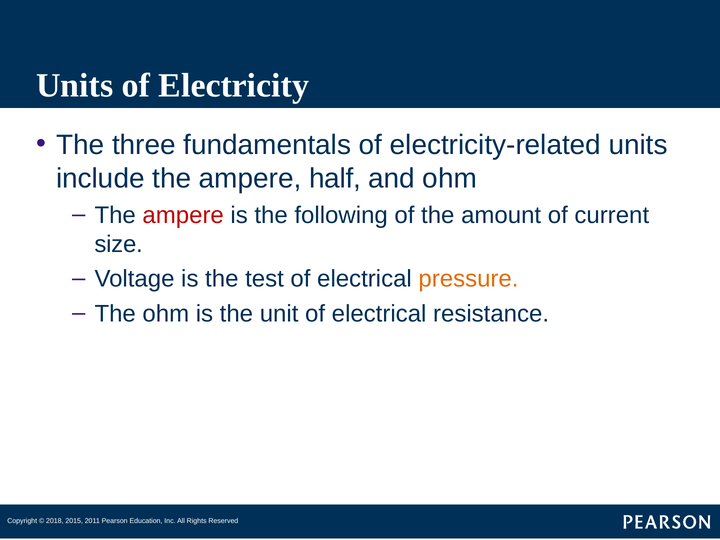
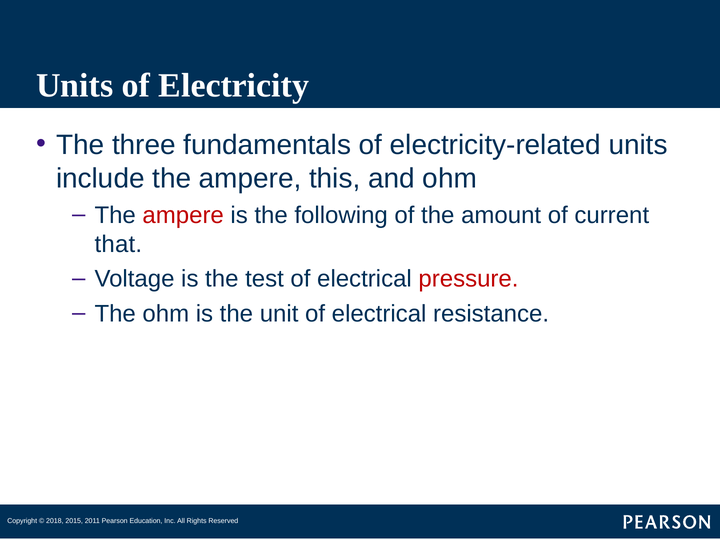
half: half -> this
size: size -> that
pressure colour: orange -> red
